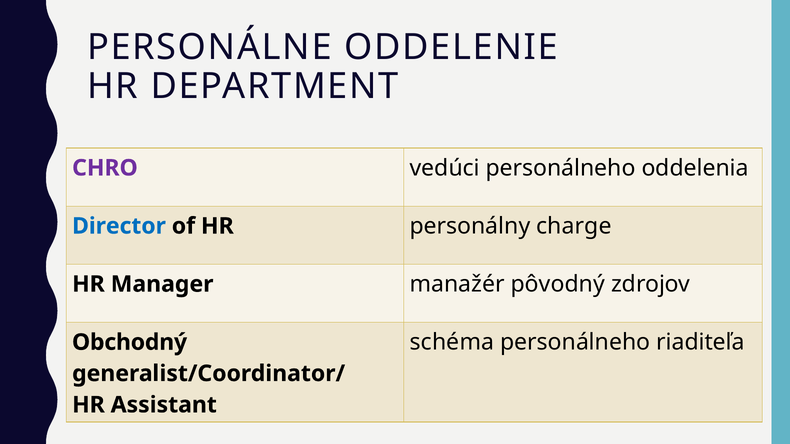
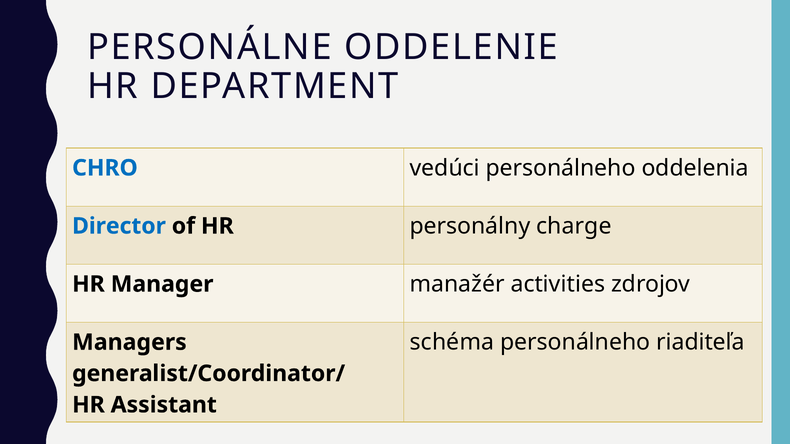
CHRO colour: purple -> blue
pôvodný: pôvodný -> activities
Obchodný: Obchodný -> Managers
